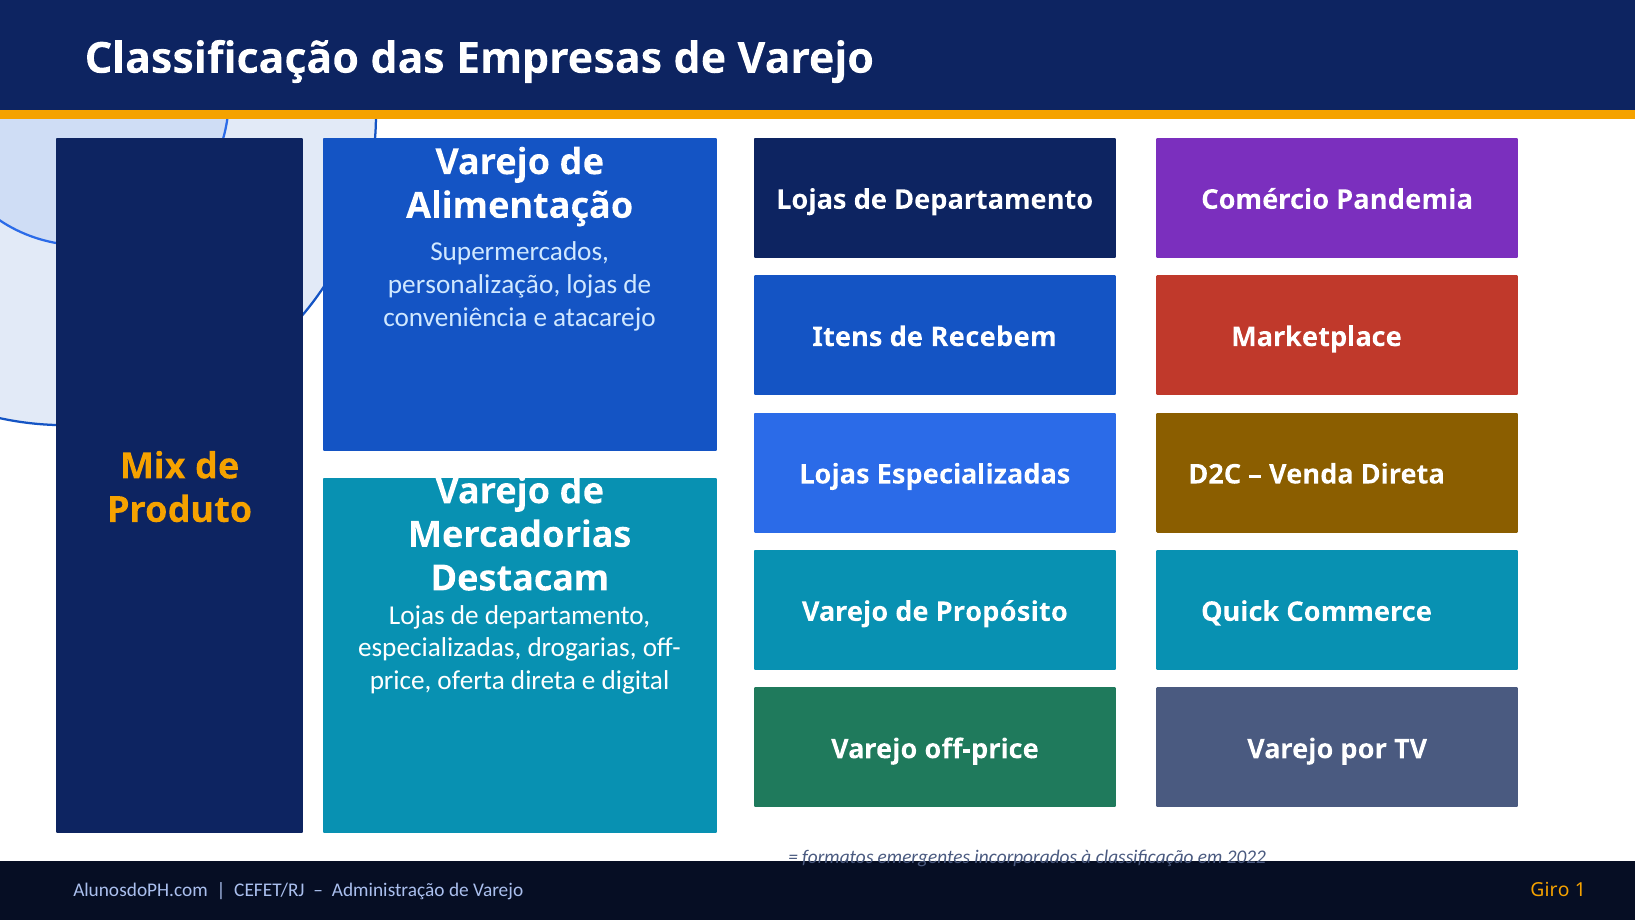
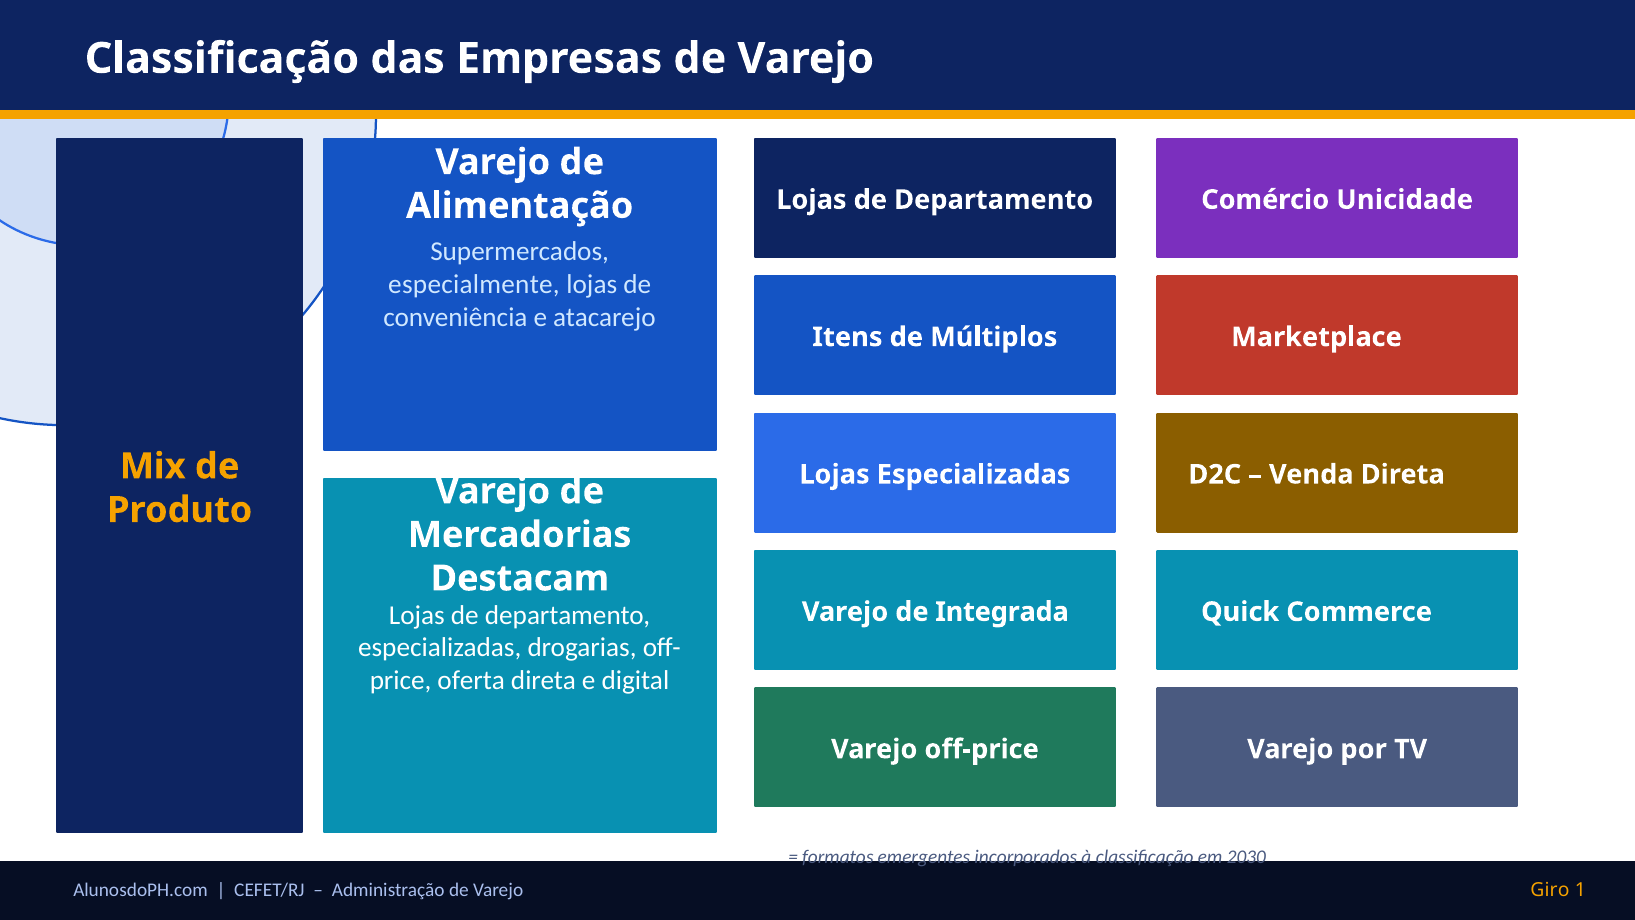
Pandemia: Pandemia -> Unicidade
personalização: personalização -> especialmente
Recebem: Recebem -> Múltiplos
Propósito: Propósito -> Integrada
2022: 2022 -> 2030
